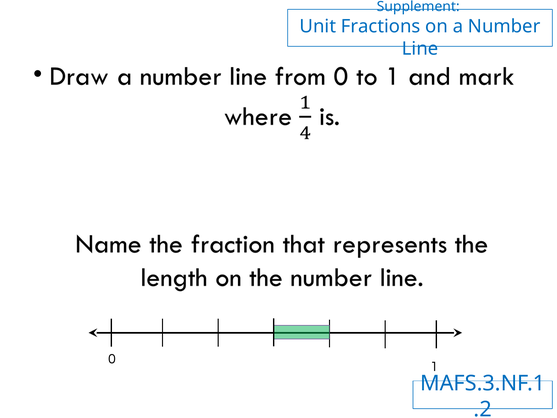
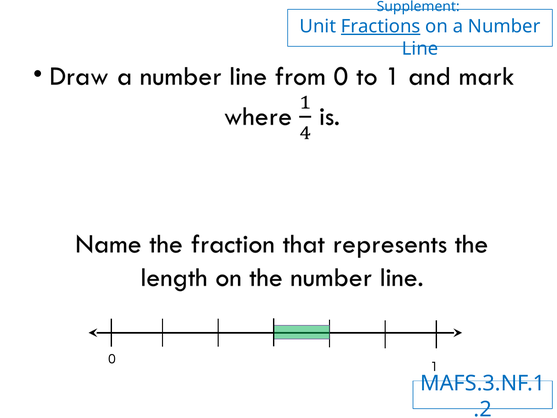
Fractions underline: none -> present
